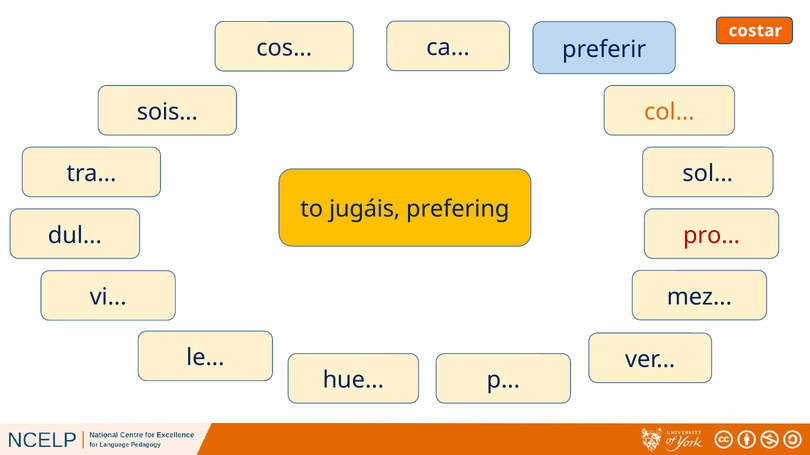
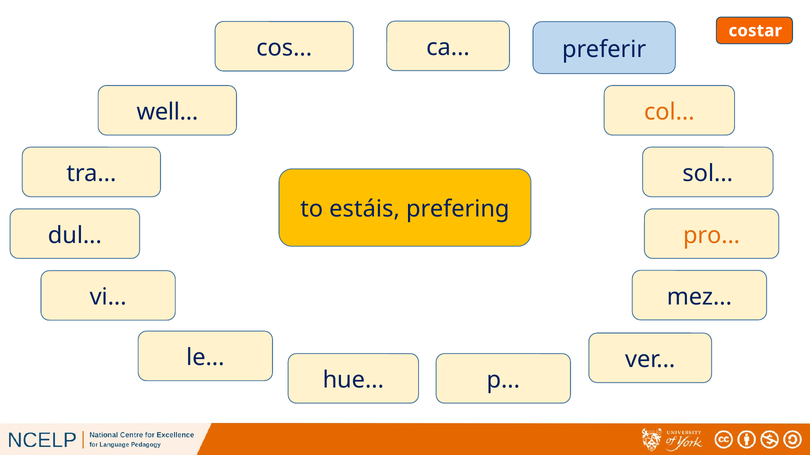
sois: sois -> well
jugáis: jugáis -> estáis
pro colour: red -> orange
